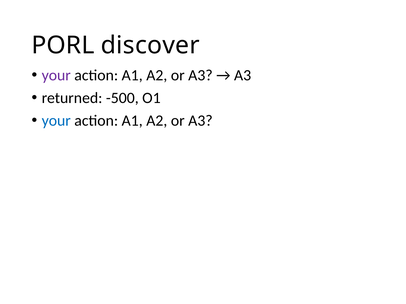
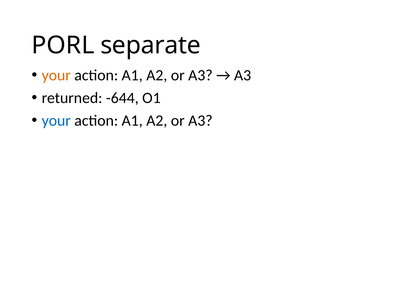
discover: discover -> separate
your at (56, 76) colour: purple -> orange
-500: -500 -> -644
